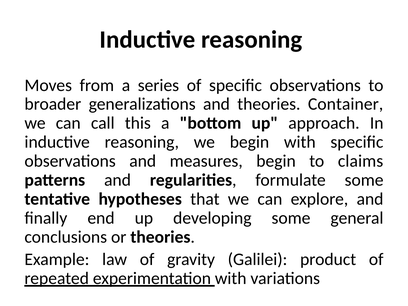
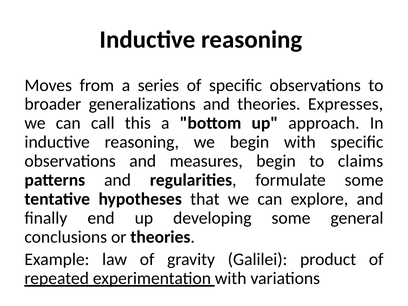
Container: Container -> Expresses
